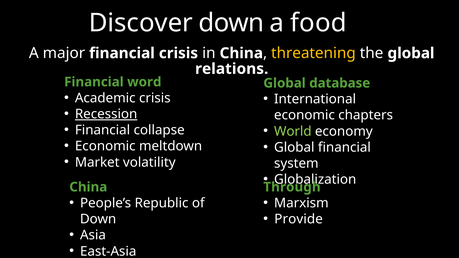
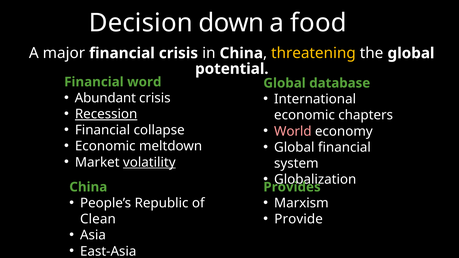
Discover: Discover -> Decision
relations: relations -> potential
Academic: Academic -> Abundant
World colour: light green -> pink
volatility underline: none -> present
Through: Through -> Provides
Down at (98, 219): Down -> Clean
